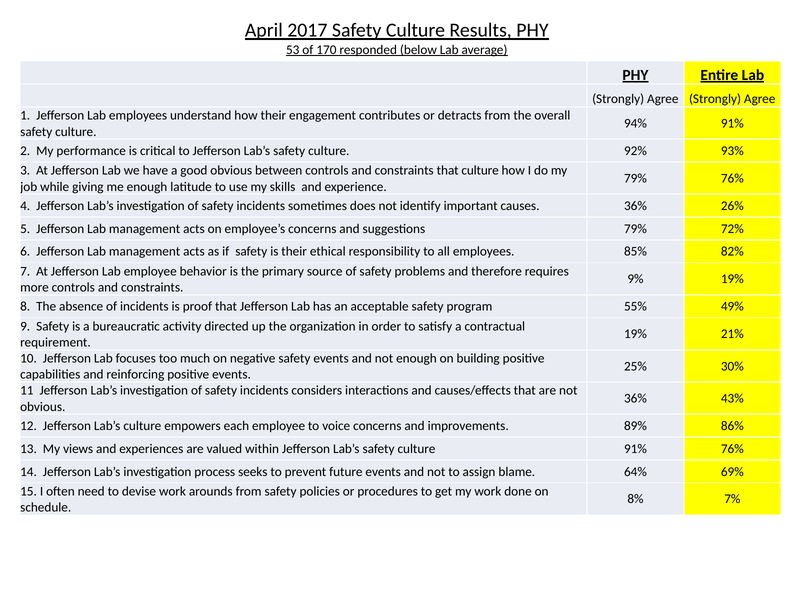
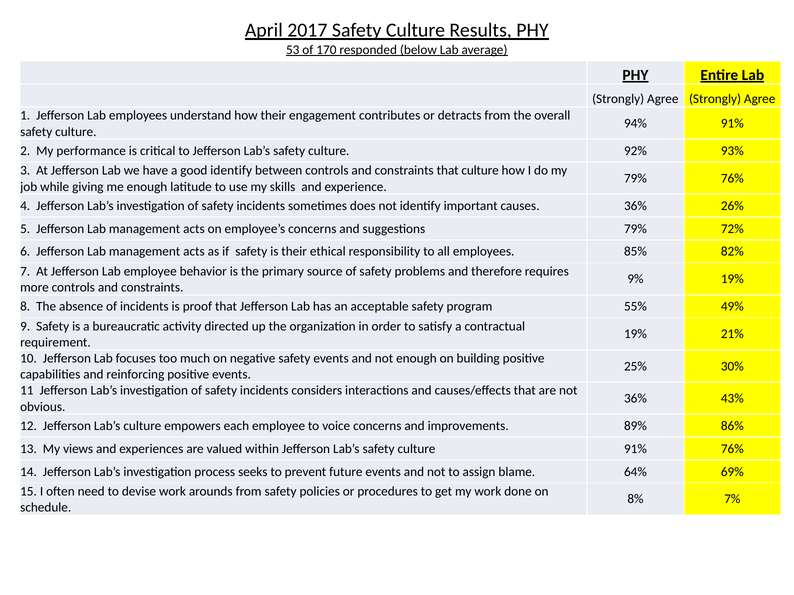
good obvious: obvious -> identify
